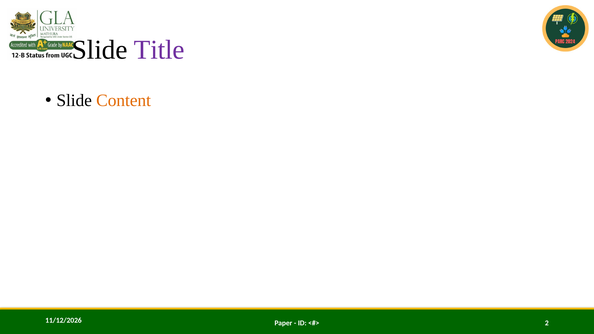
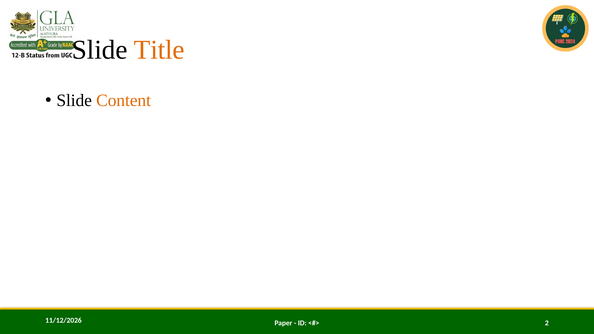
Title colour: purple -> orange
